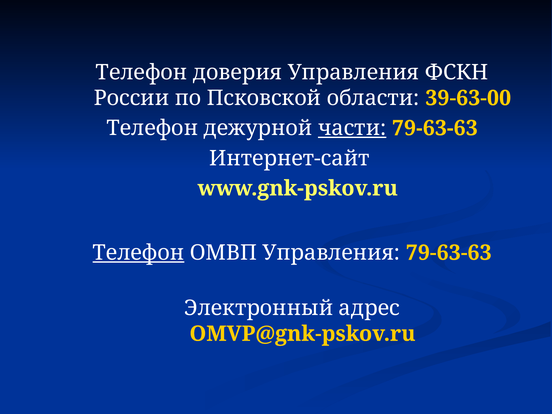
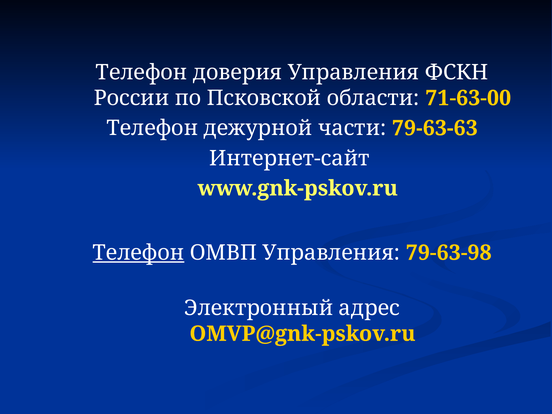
39-63-00: 39-63-00 -> 71-63-00
части underline: present -> none
Управления 79-63-63: 79-63-63 -> 79-63-98
